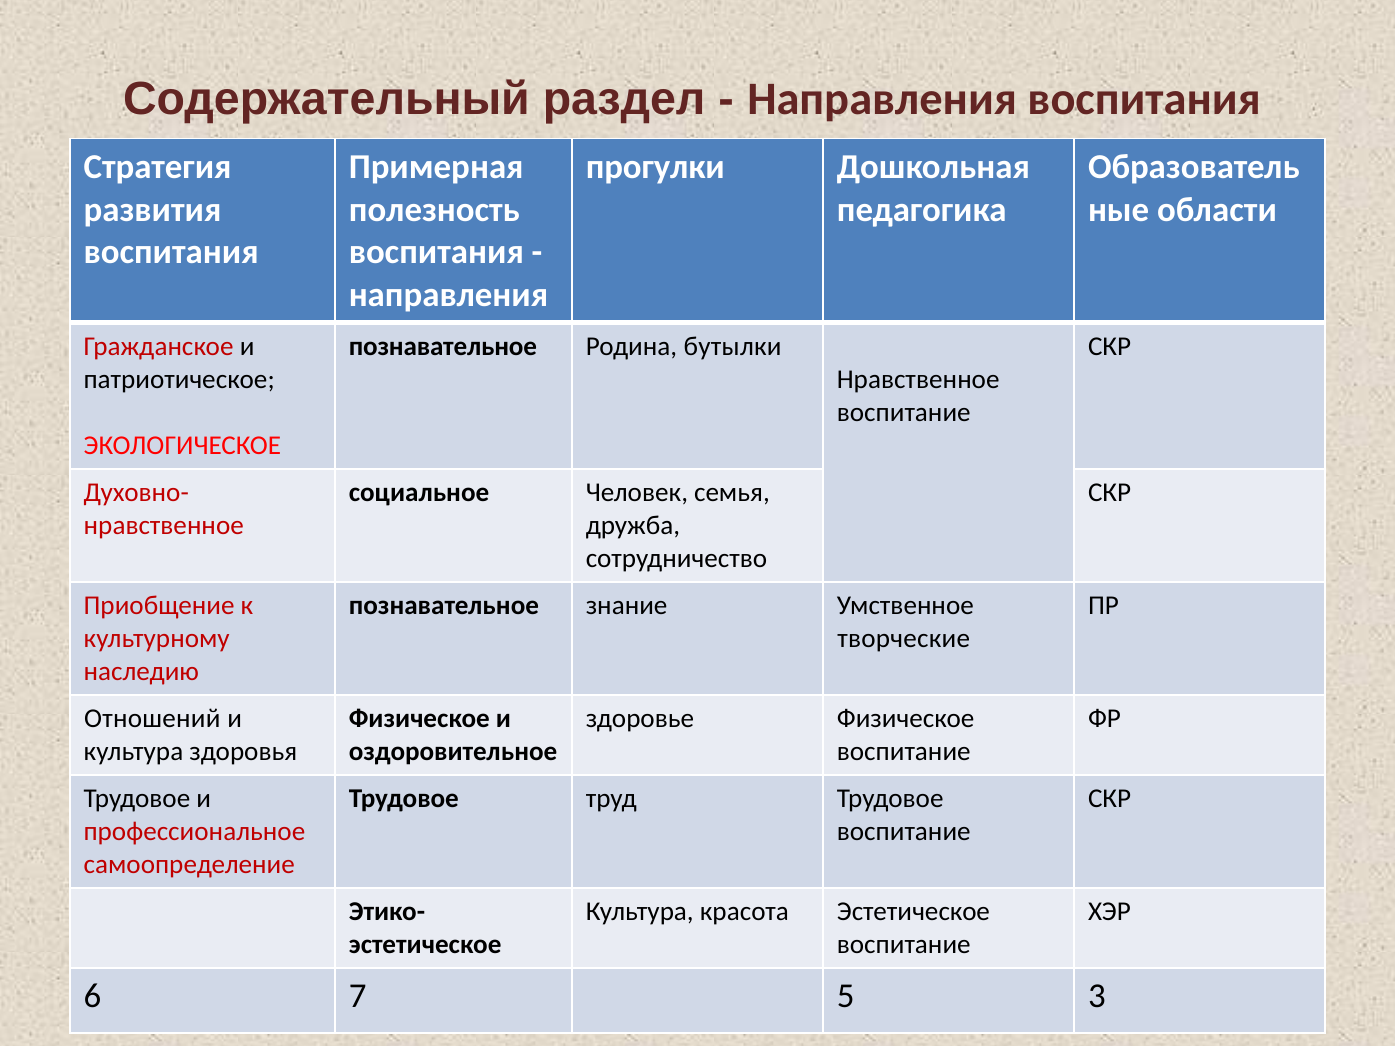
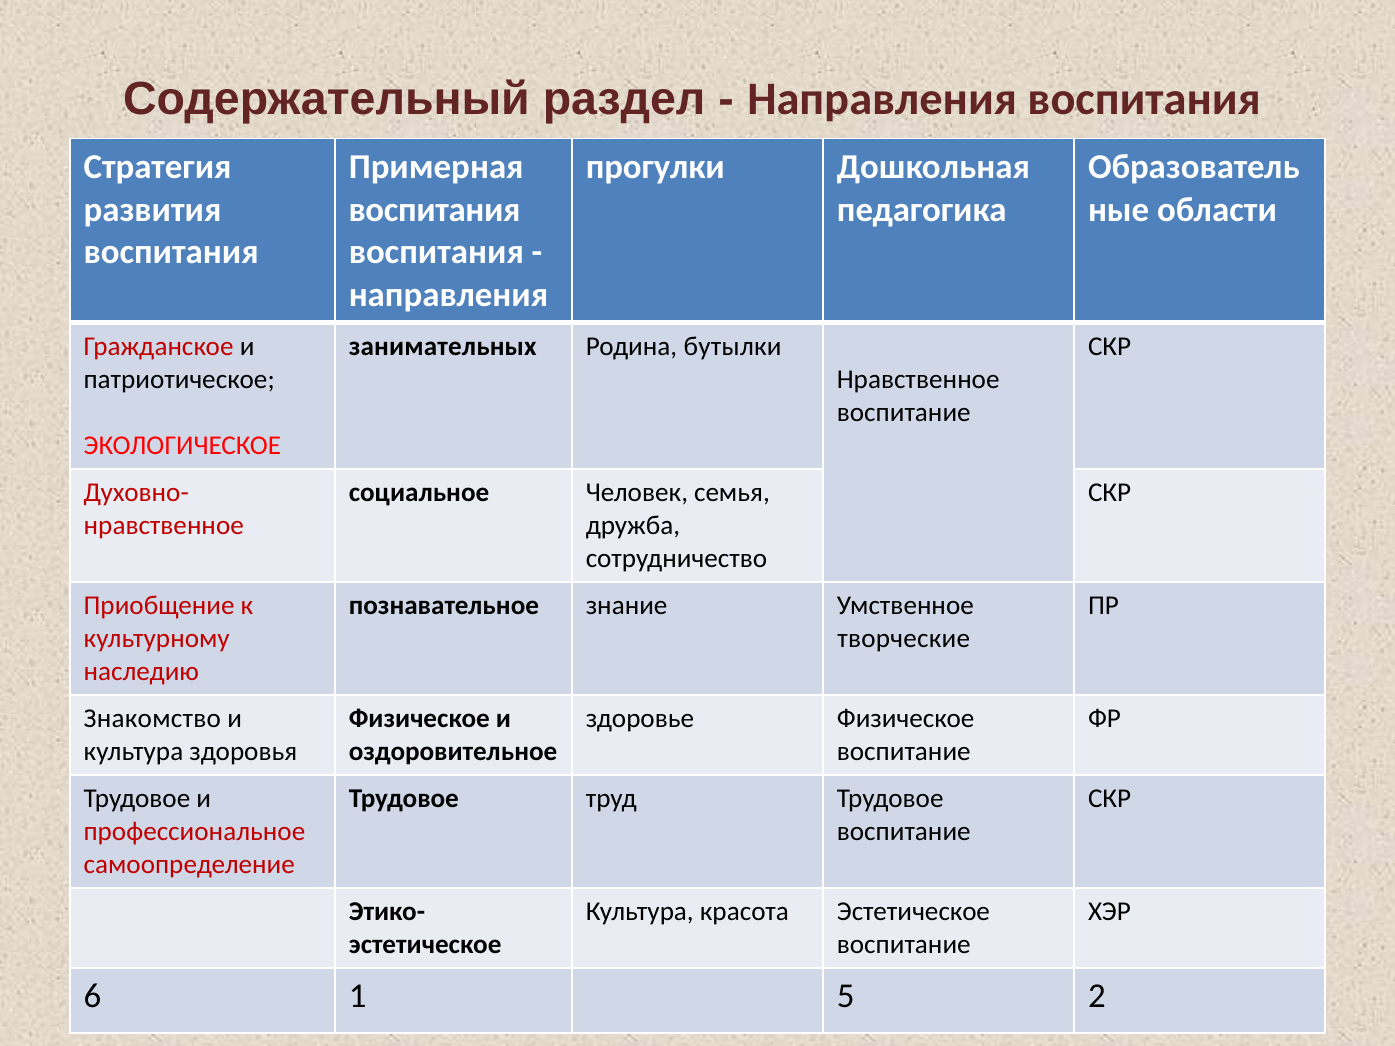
полезность at (434, 210): полезность -> воспитания
познавательное at (443, 347): познавательное -> занимательных
Отношений: Отношений -> Знакомство
7: 7 -> 1
3: 3 -> 2
